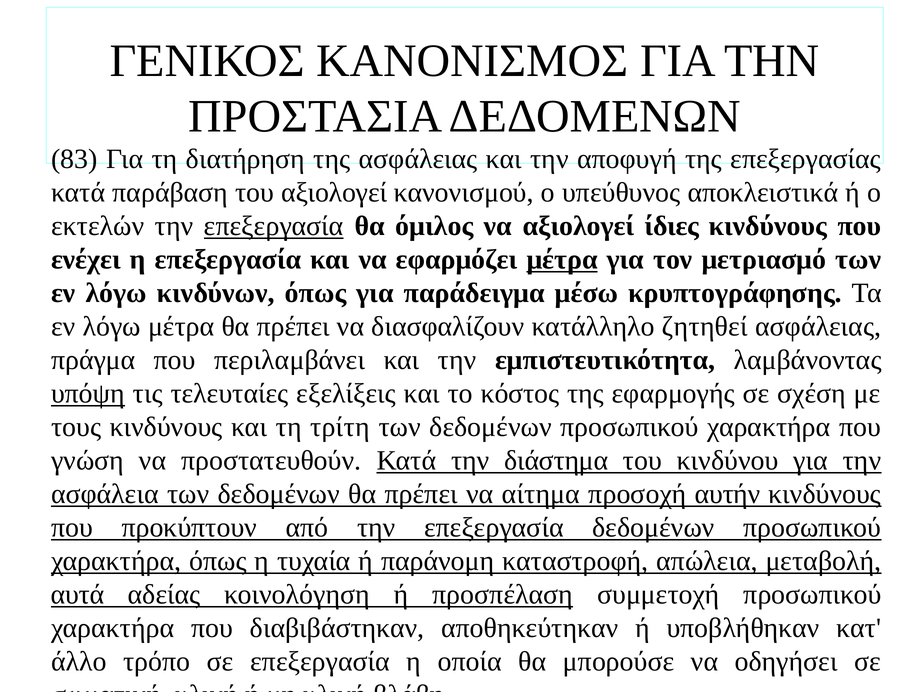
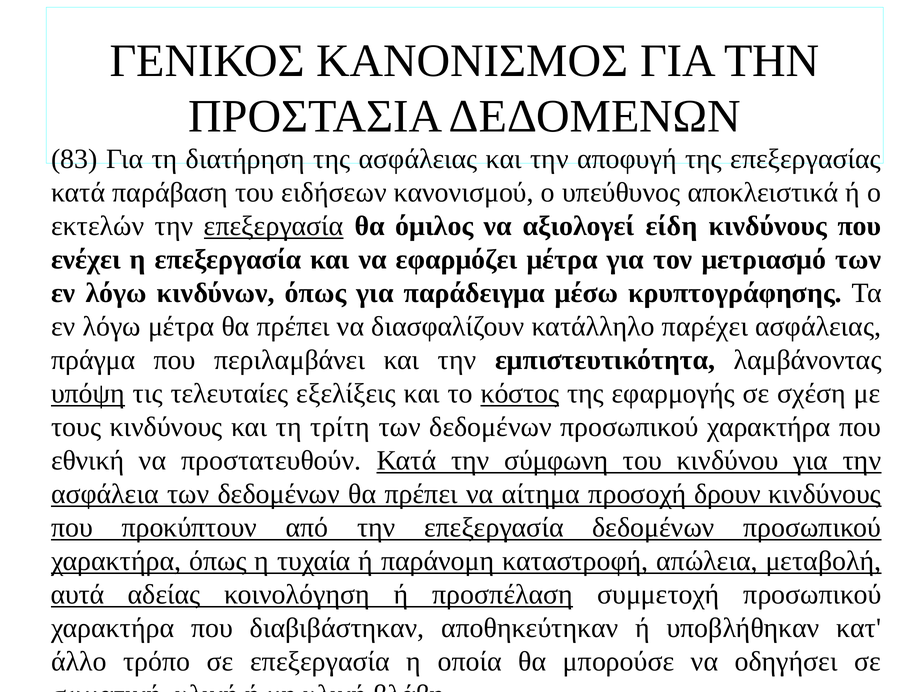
του αξιολογεί: αξιολογεί -> ειδήσεων
ίδιες: ίδιες -> είδη
μέτρα at (562, 260) underline: present -> none
ζητηθεί: ζητηθεί -> παρέχει
κόστος underline: none -> present
γνώση: γνώση -> εθνική
διάστημα: διάστημα -> σύμφωνη
αυτήν: αυτήν -> δρουν
